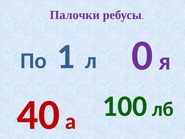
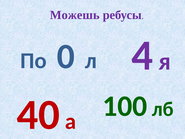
Палочки: Палочки -> Можешь
1: 1 -> 0
0: 0 -> 4
